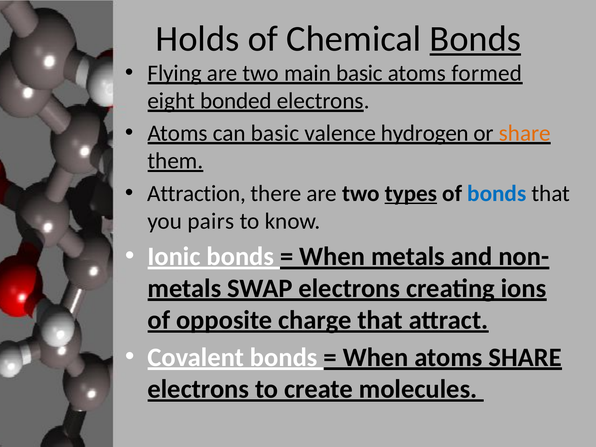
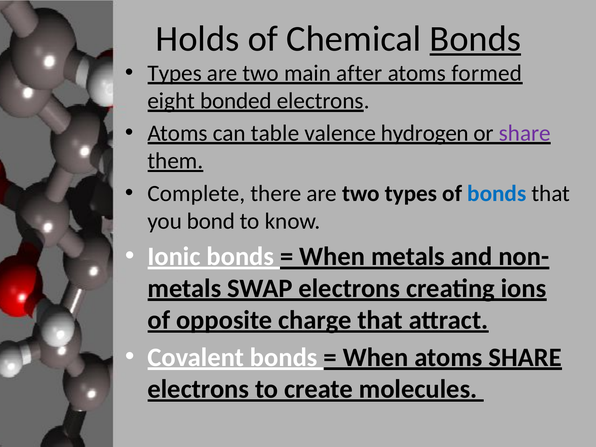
Flying at (175, 73): Flying -> Types
main basic: basic -> after
can basic: basic -> table
share at (525, 133) colour: orange -> purple
Attraction: Attraction -> Complete
types at (411, 193) underline: present -> none
pairs: pairs -> bond
